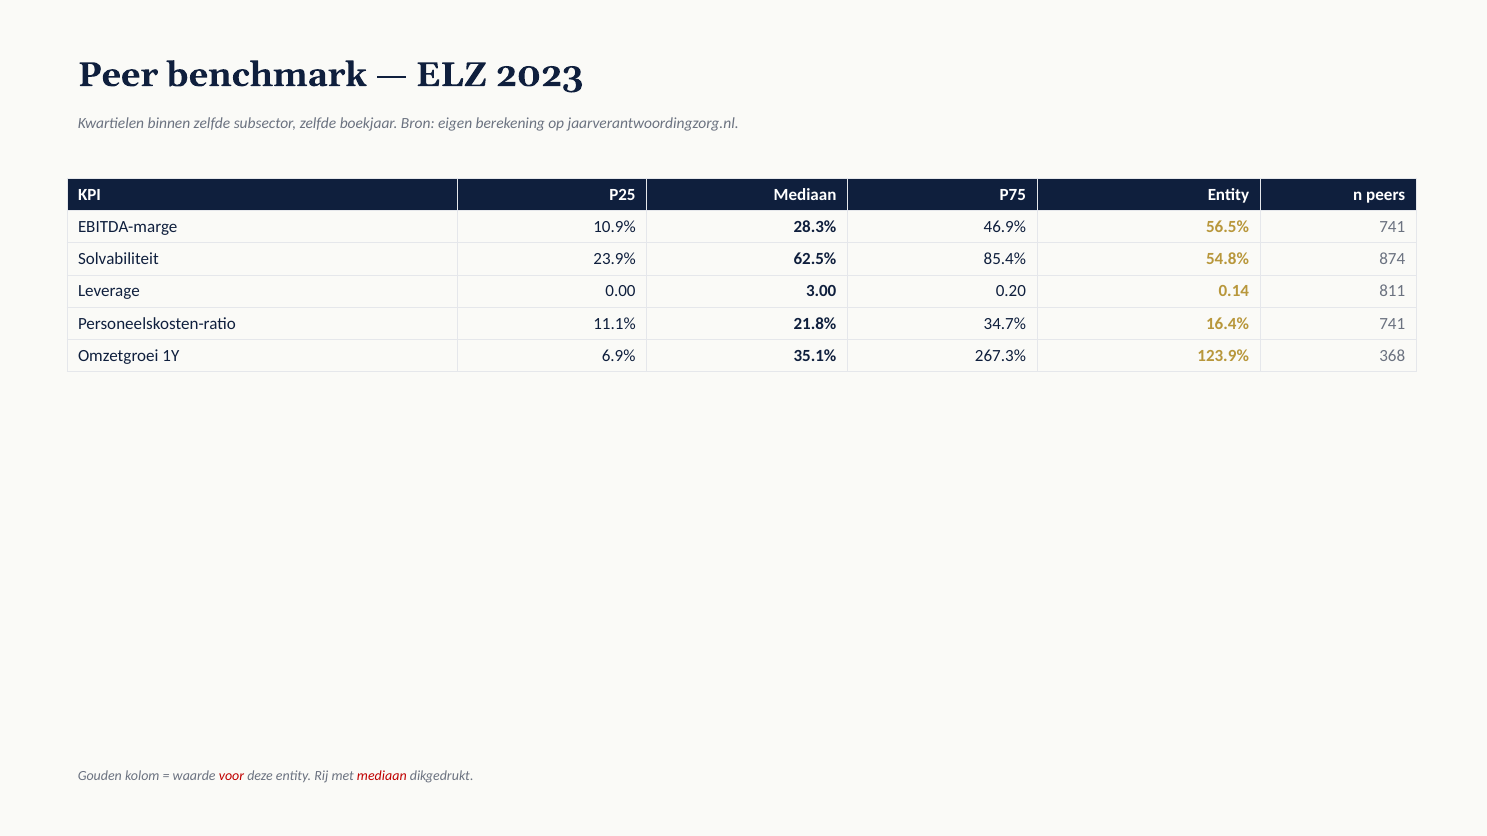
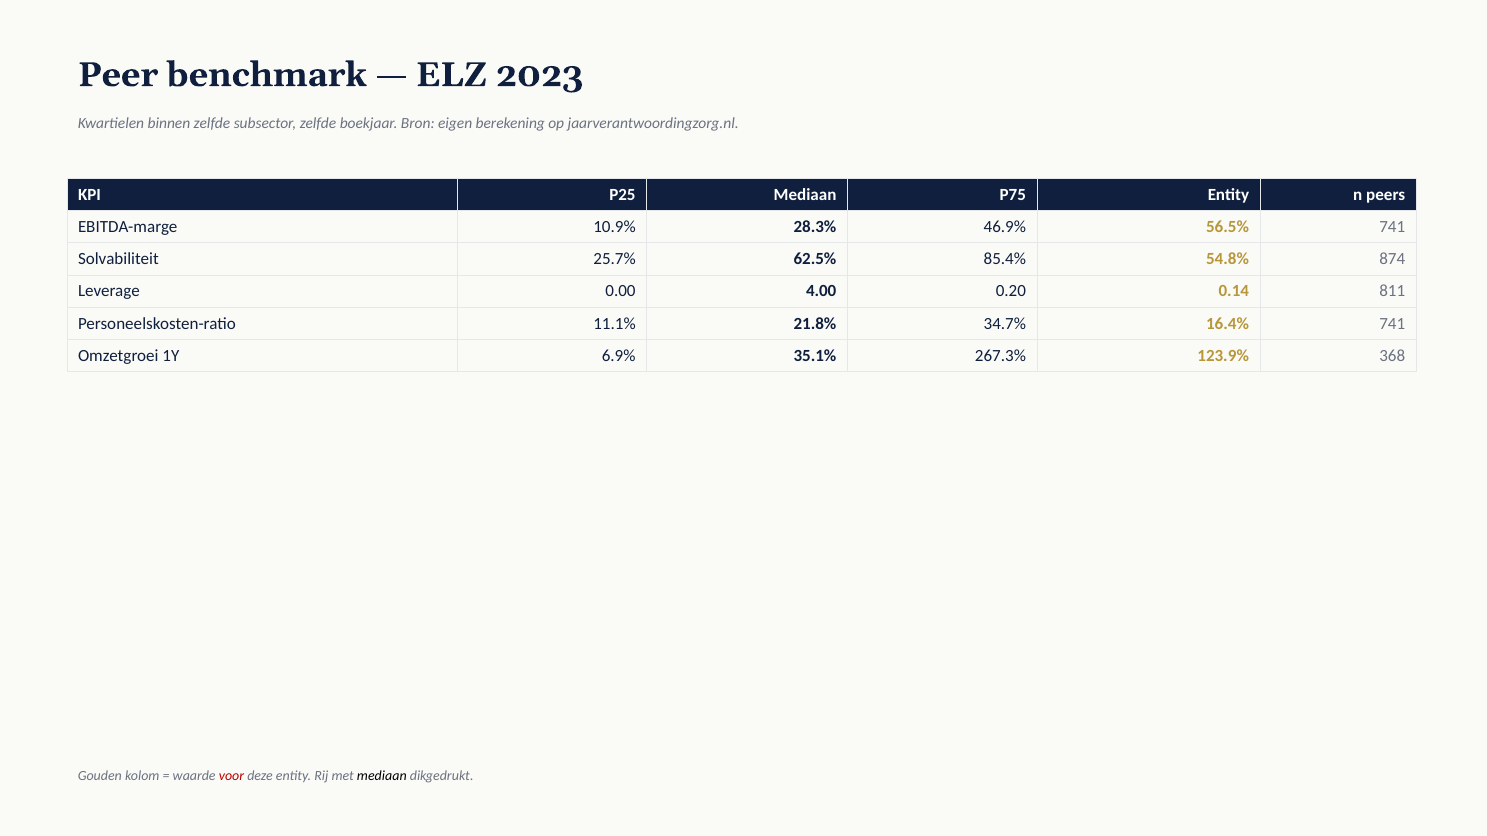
23.9%: 23.9% -> 25.7%
3.00: 3.00 -> 4.00
mediaan at (382, 776) colour: red -> black
